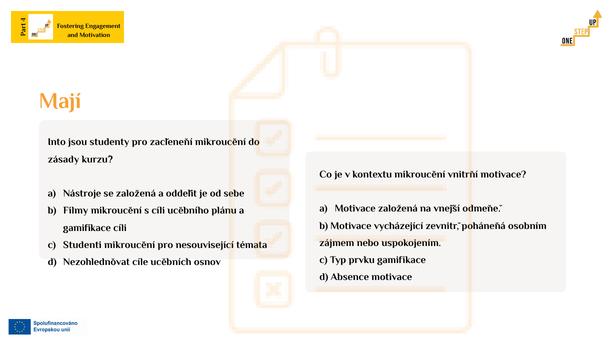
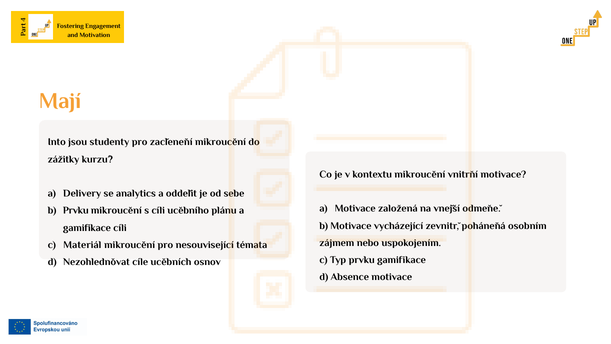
zásady: zásady -> zážitky
Nástroje: Nástroje -> Delivery
se založená: založená -> analytics
b Filmy: Filmy -> Prvku
Studenti: Studenti -> Materiál
